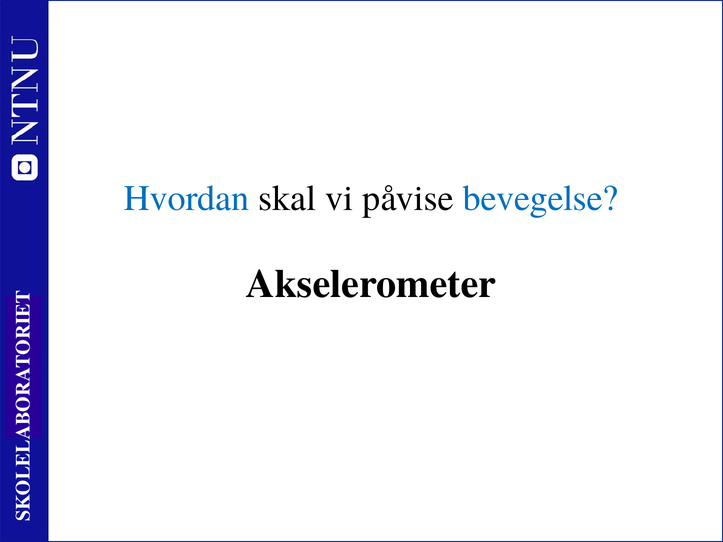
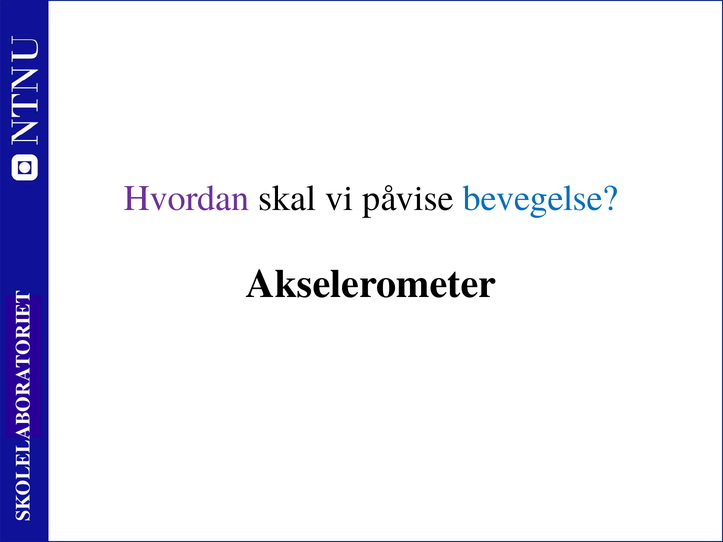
Hvordan colour: blue -> purple
